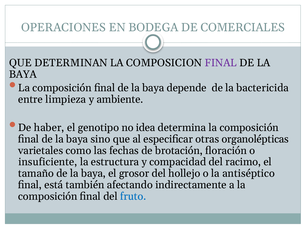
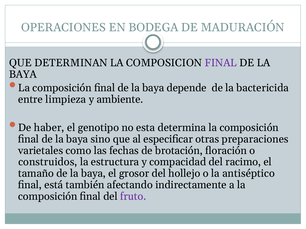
COMERCIALES: COMERCIALES -> MADURACIÓN
idea: idea -> esta
organolépticas: organolépticas -> preparaciones
insuficiente: insuficiente -> construidos
fruto colour: blue -> purple
